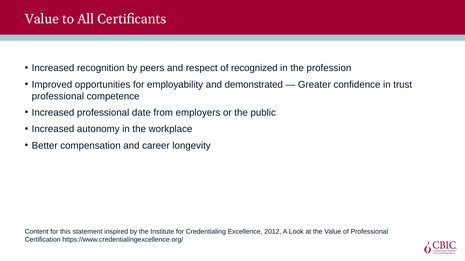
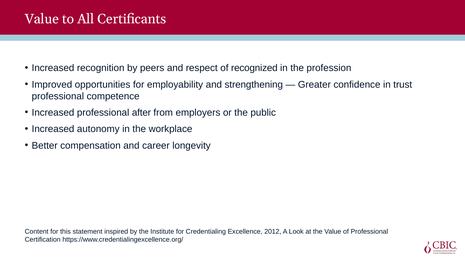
demonstrated: demonstrated -> strengthening
date: date -> after
